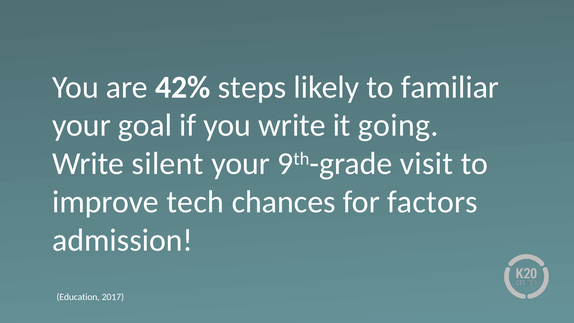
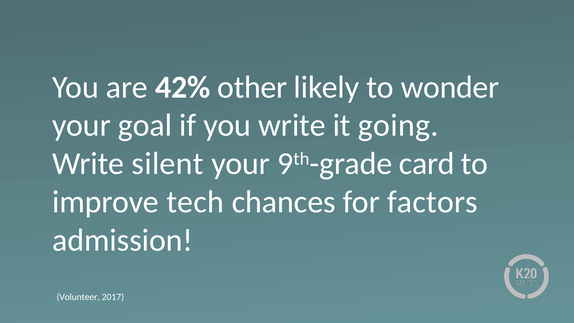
steps: steps -> other
familiar: familiar -> wonder
visit: visit -> card
Education: Education -> Volunteer
